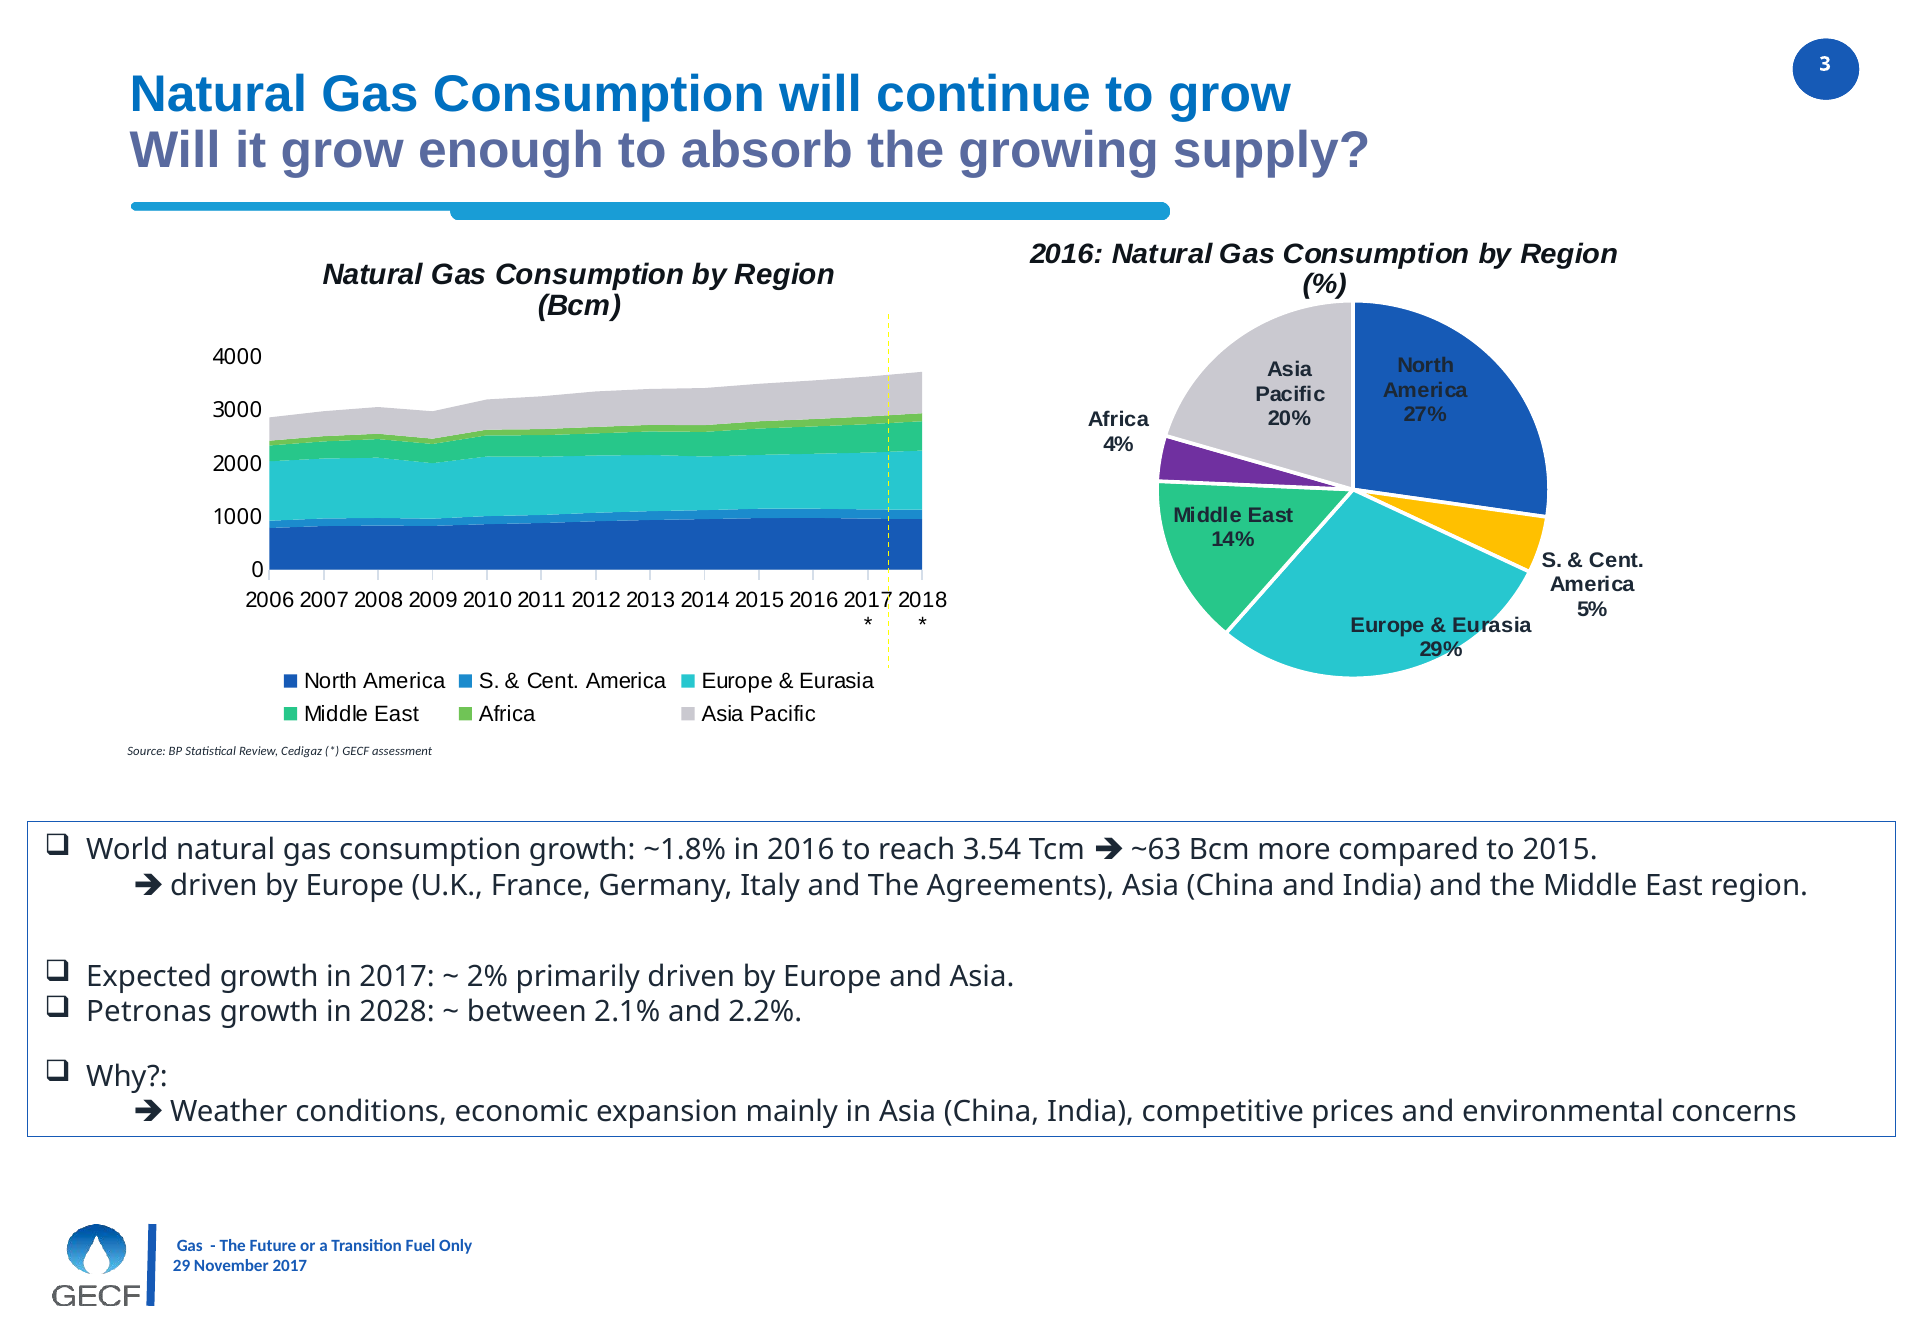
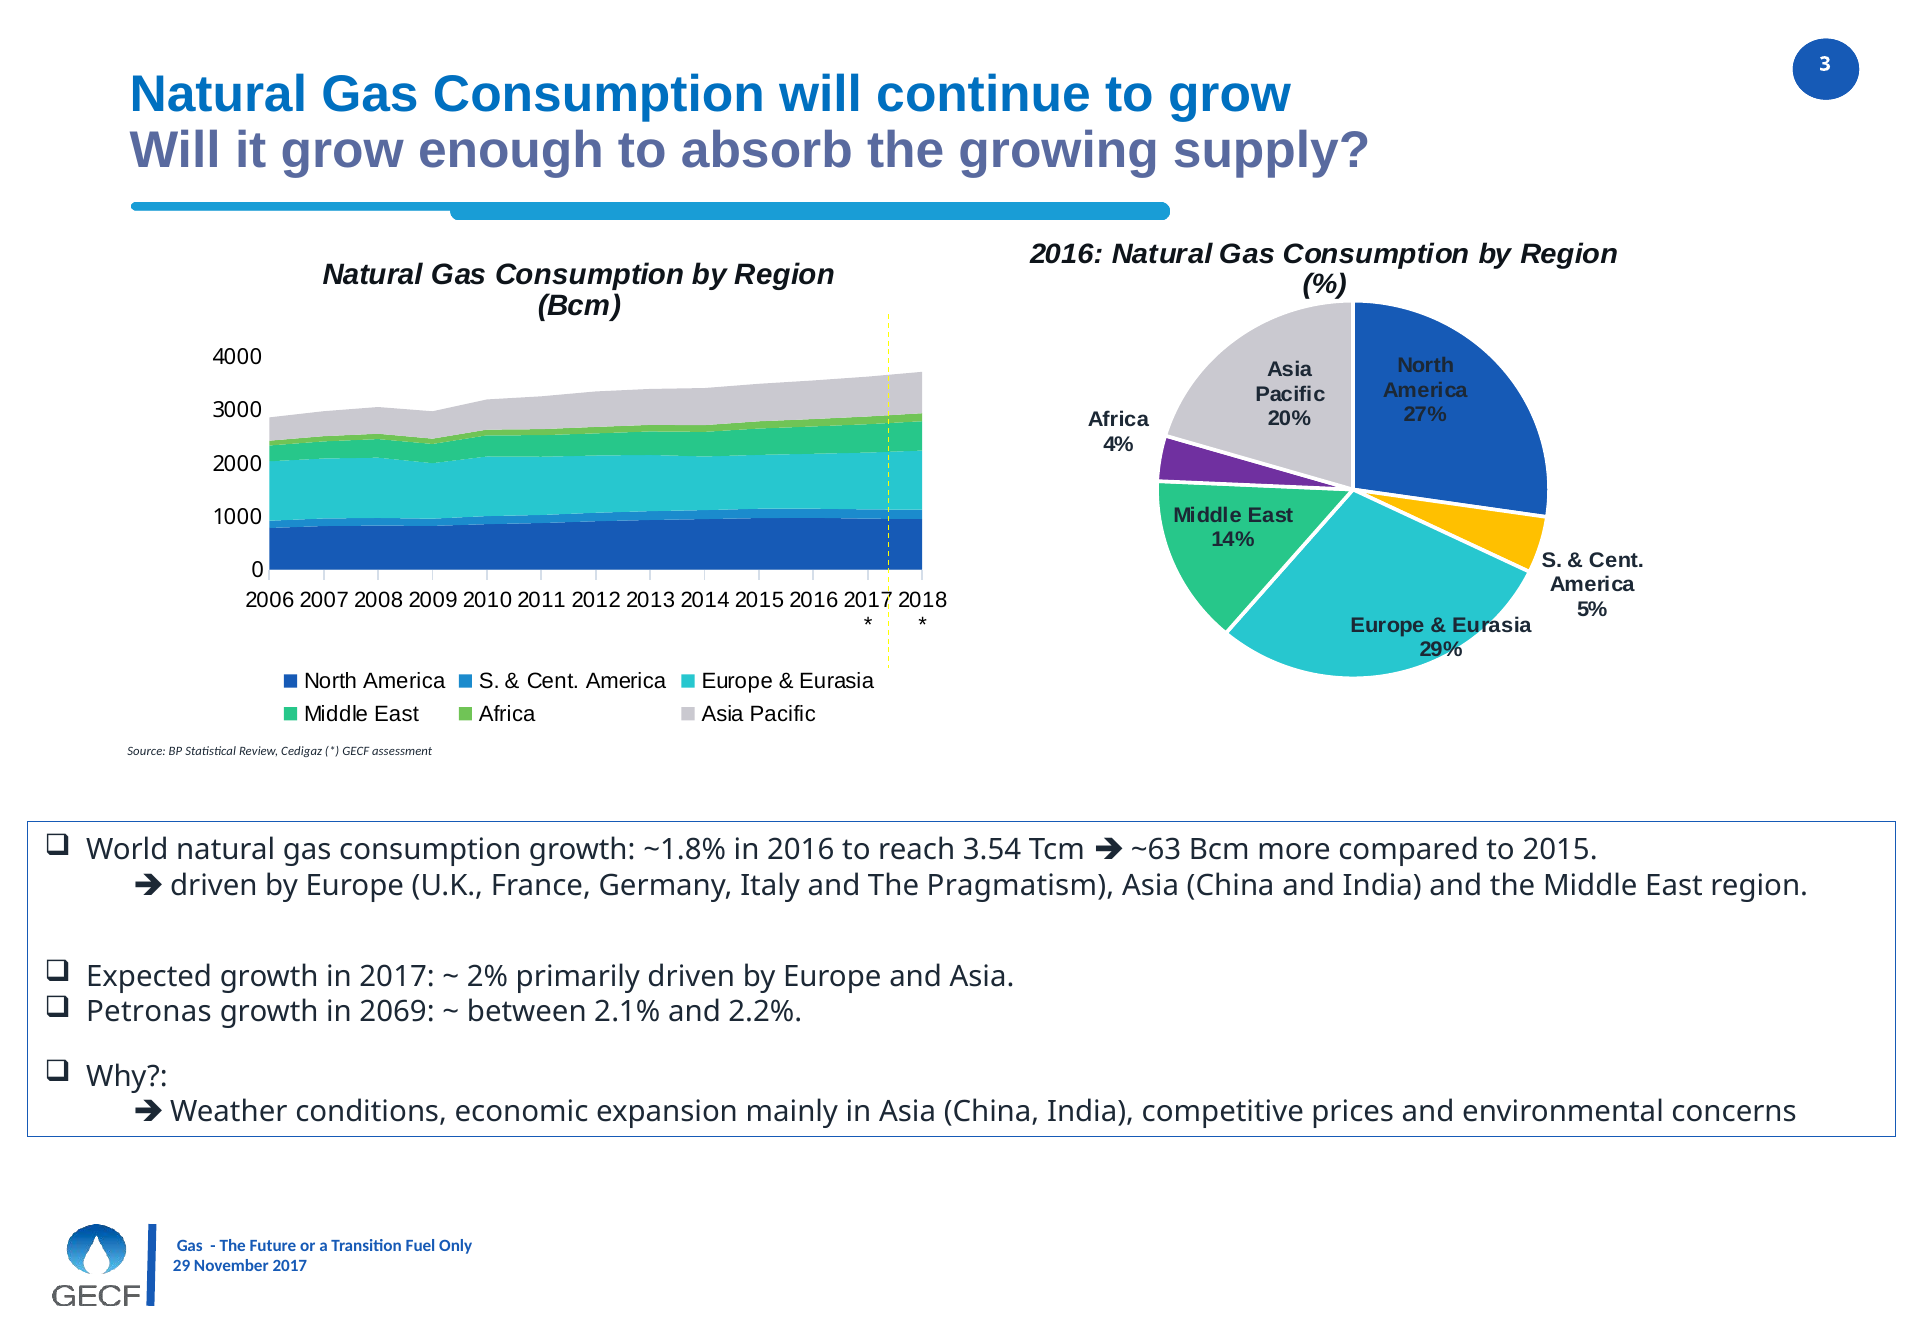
Agreements: Agreements -> Pragmatism
2028: 2028 -> 2069
